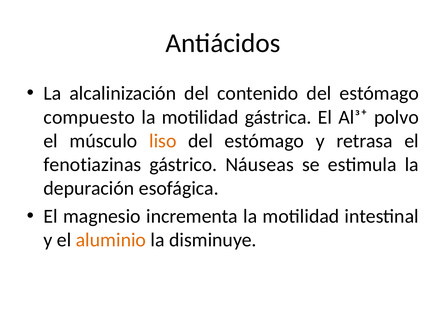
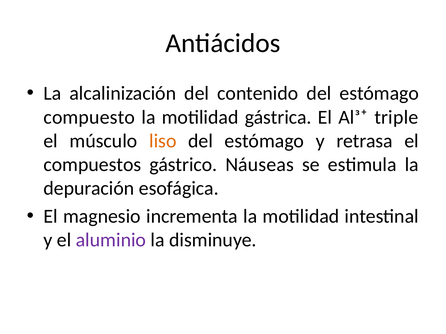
polvo: polvo -> triple
fenotiazinas: fenotiazinas -> compuestos
aluminio colour: orange -> purple
